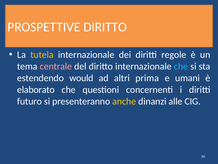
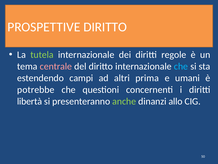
tutela colour: yellow -> light green
would: would -> campi
elaborato: elaborato -> potrebbe
futuro: futuro -> libertà
anche colour: yellow -> light green
alle: alle -> allo
